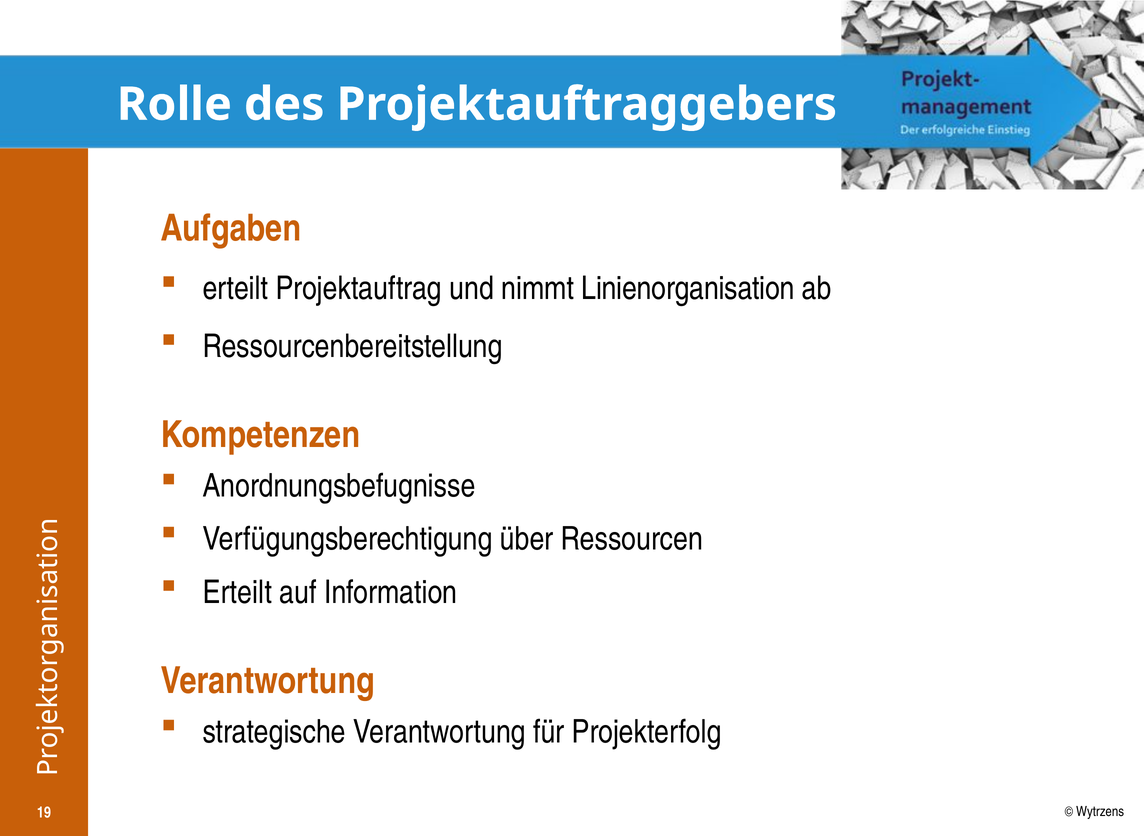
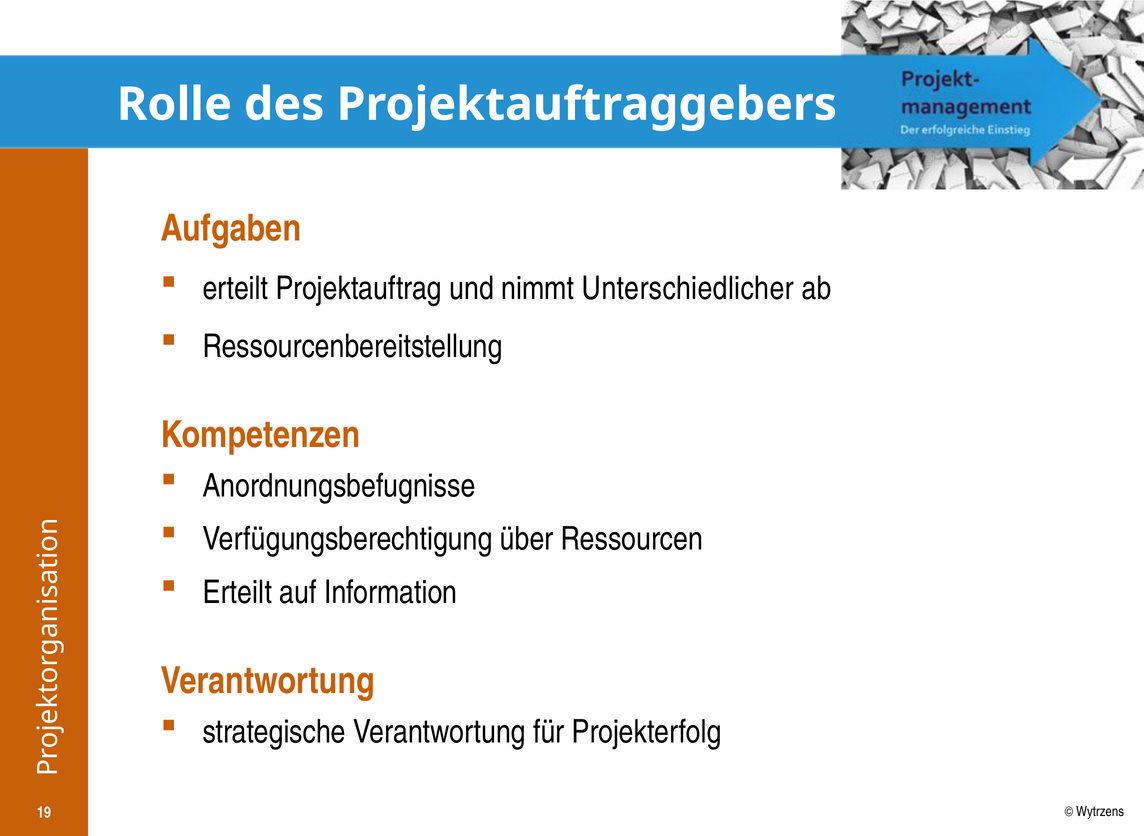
Linienorganisation: Linienorganisation -> Unterschiedlicher
